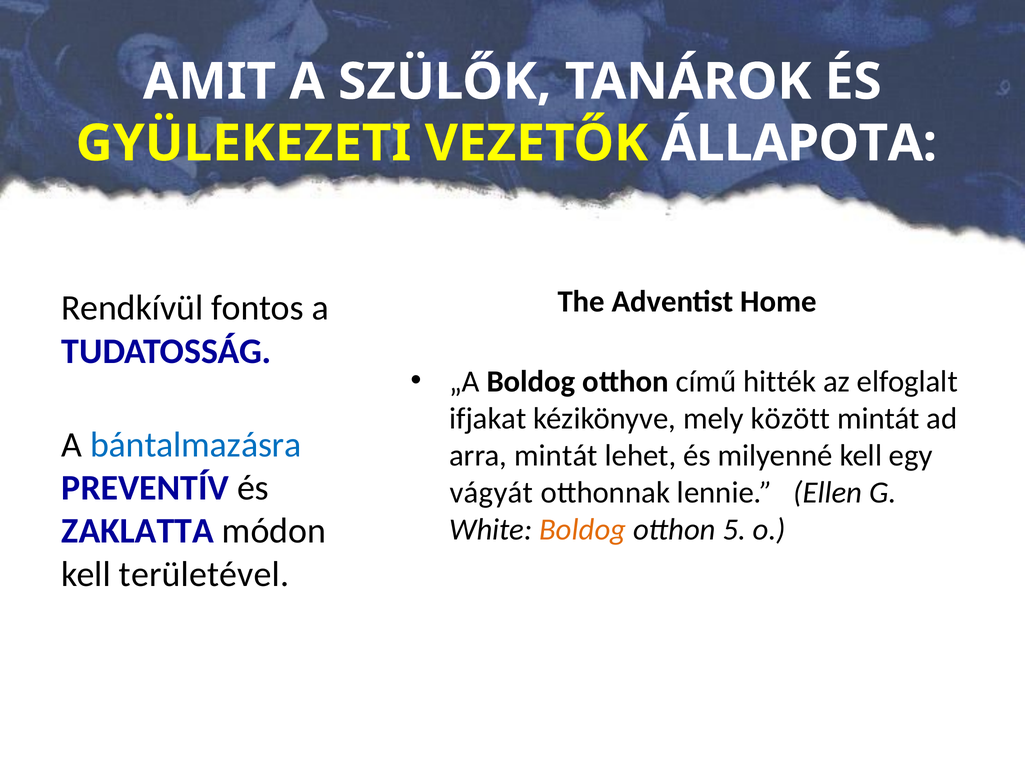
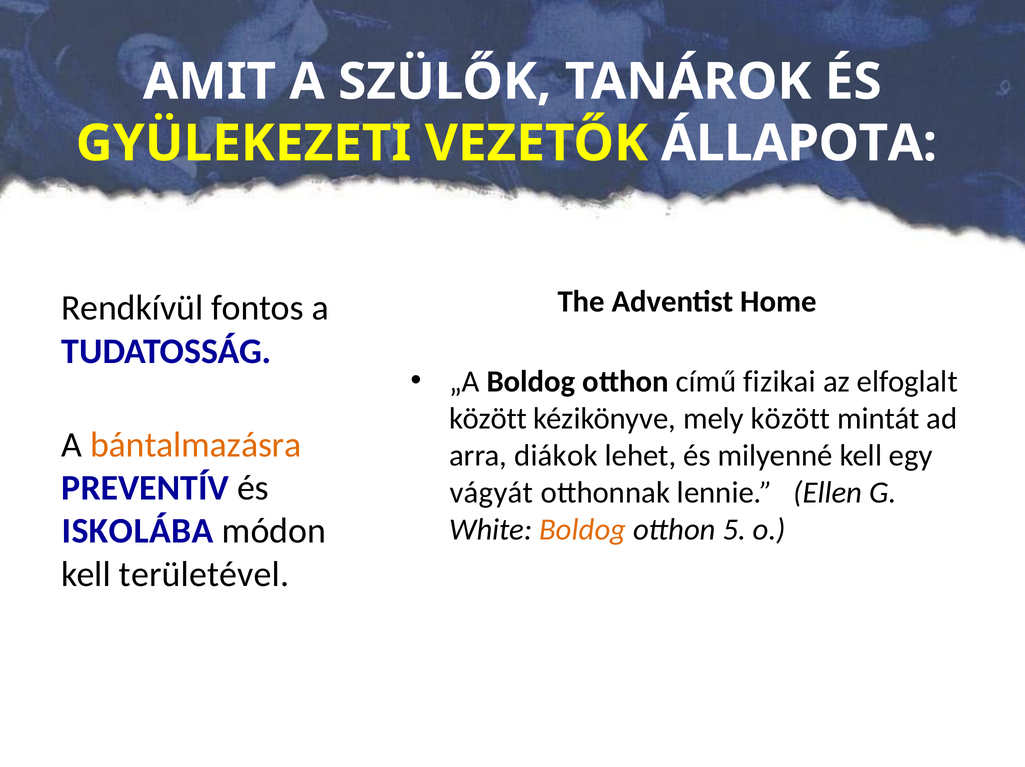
hitték: hitték -> fizikai
ifjakat at (488, 418): ifjakat -> között
bántalmazásra colour: blue -> orange
arra mintát: mintát -> diákok
ZAKLATTA: ZAKLATTA -> ISKOLÁBA
